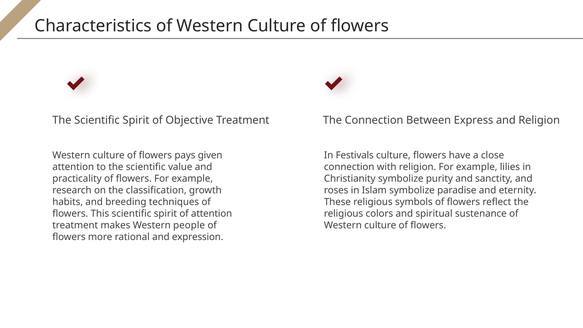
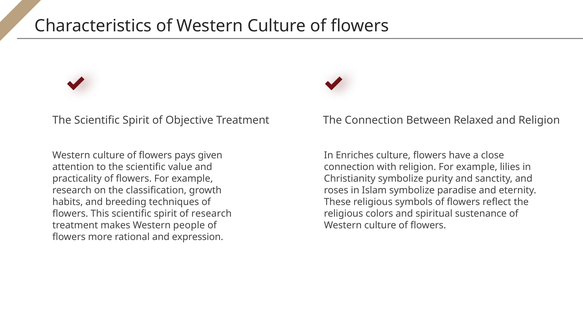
Express: Express -> Relaxed
Festivals: Festivals -> Enriches
of attention: attention -> research
